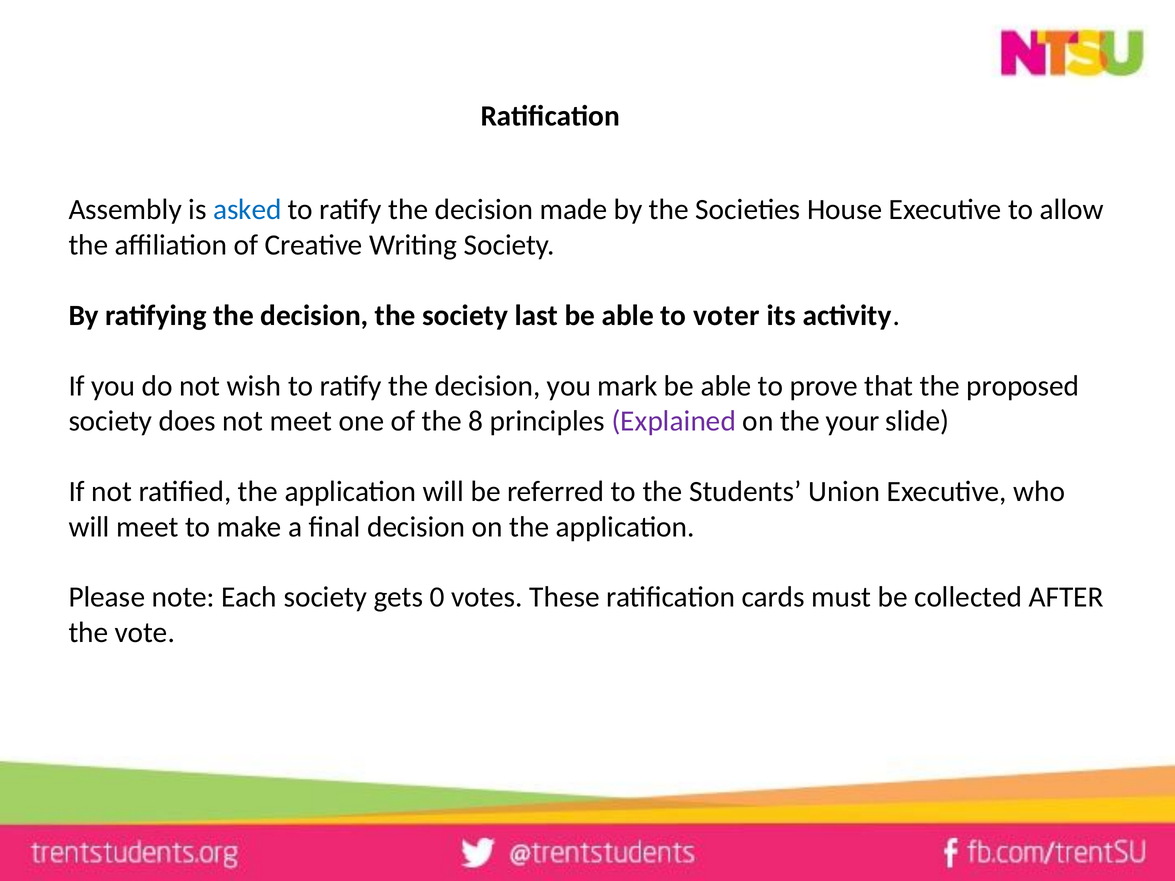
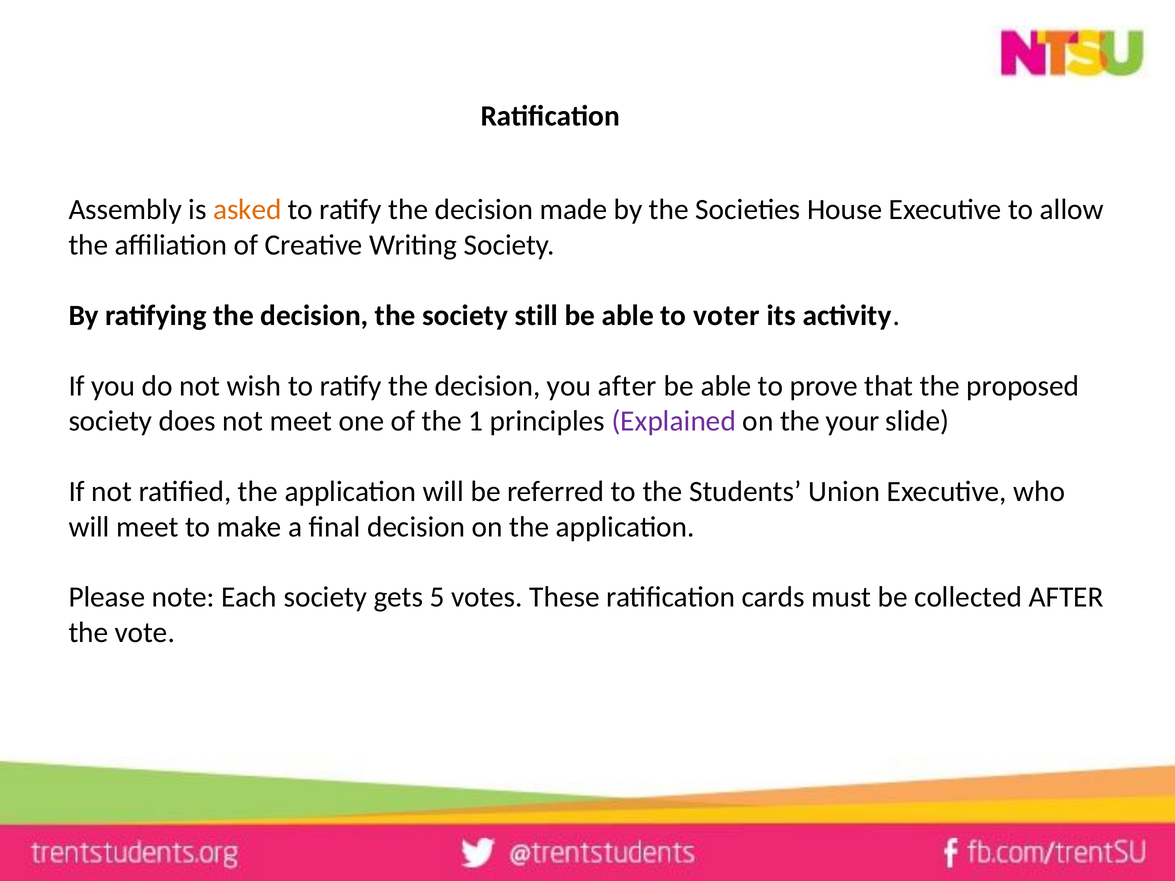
asked colour: blue -> orange
last: last -> still
you mark: mark -> after
8: 8 -> 1
0: 0 -> 5
